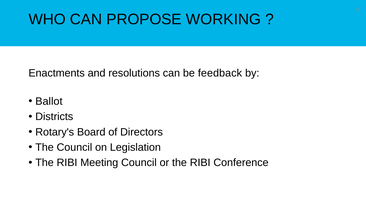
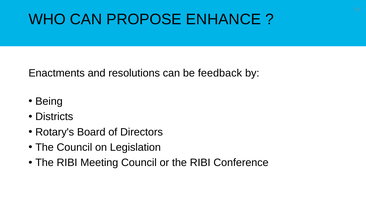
WORKING: WORKING -> ENHANCE
Ballot: Ballot -> Being
